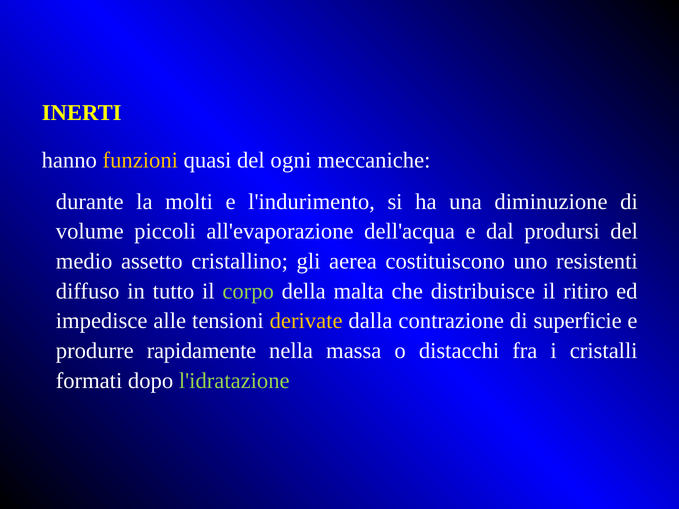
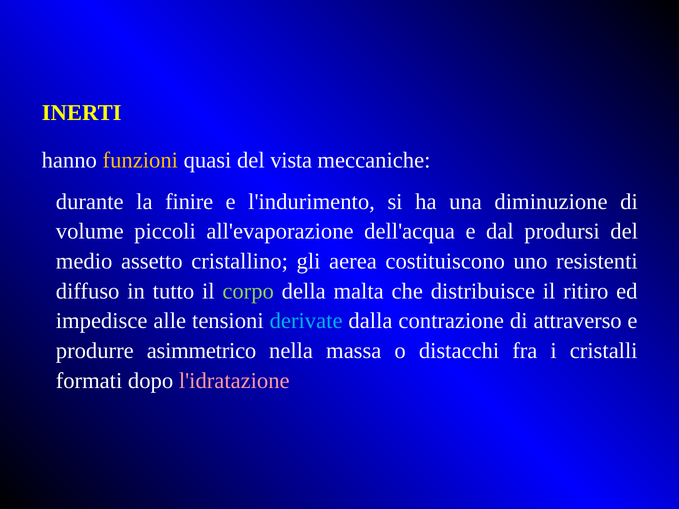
ogni: ogni -> vista
molti: molti -> finire
derivate colour: yellow -> light blue
superficie: superficie -> attraverso
rapidamente: rapidamente -> asimmetrico
l'idratazione colour: light green -> pink
